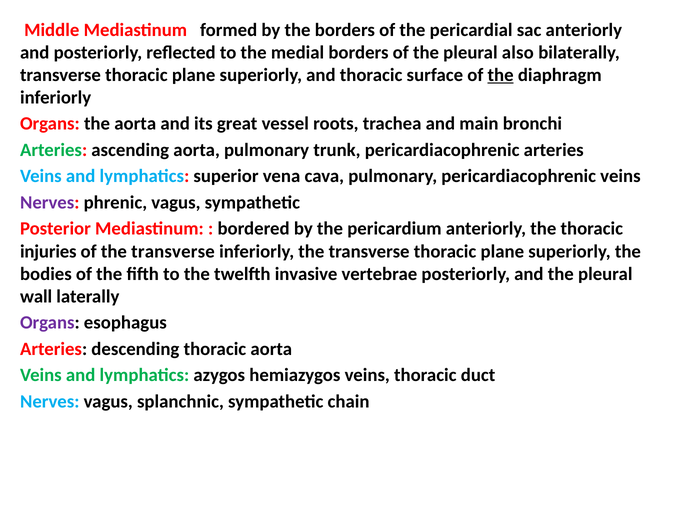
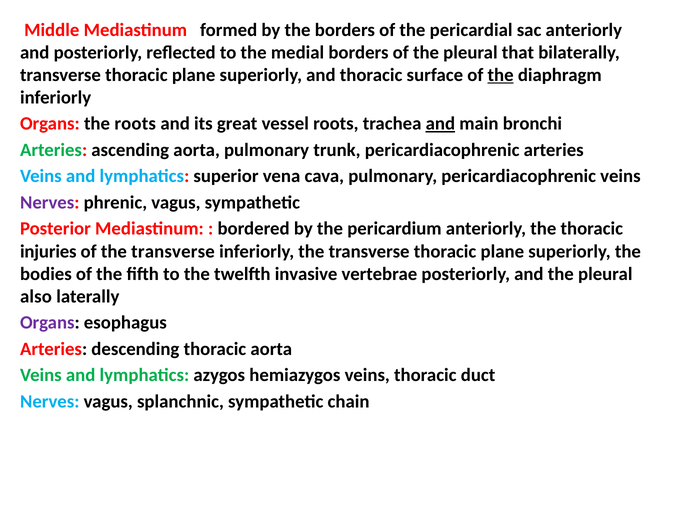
also: also -> that
the aorta: aorta -> roots
and at (440, 124) underline: none -> present
wall: wall -> also
